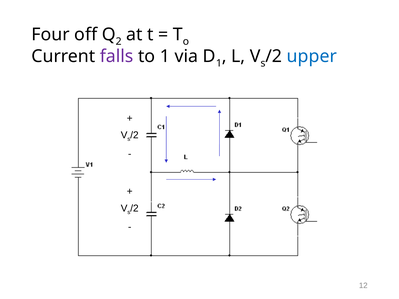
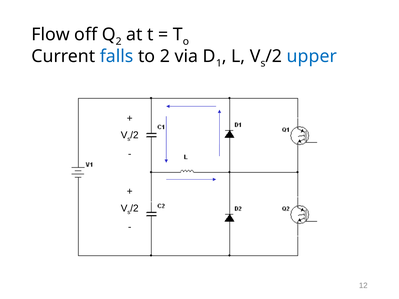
Four: Four -> Flow
falls colour: purple -> blue
to 1: 1 -> 2
